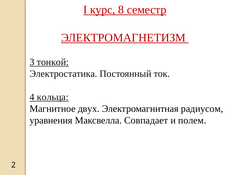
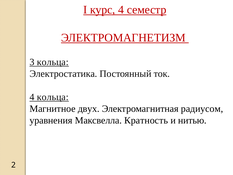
курс 8: 8 -> 4
3 тонкой: тонкой -> кольца
Совпадает: Совпадает -> Кратность
полем: полем -> нитью
